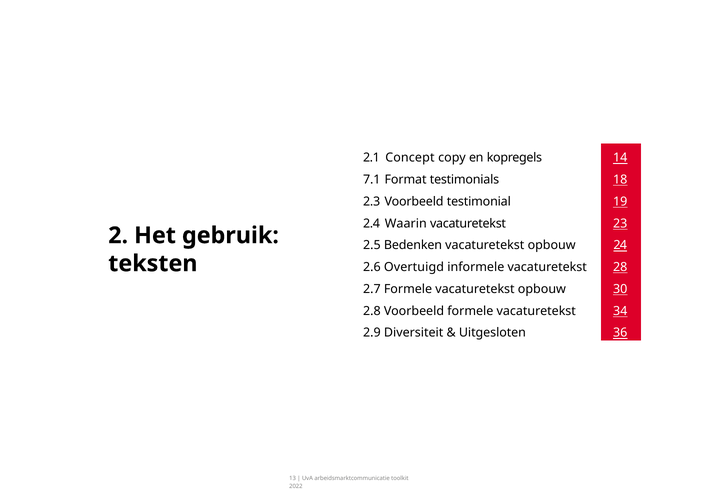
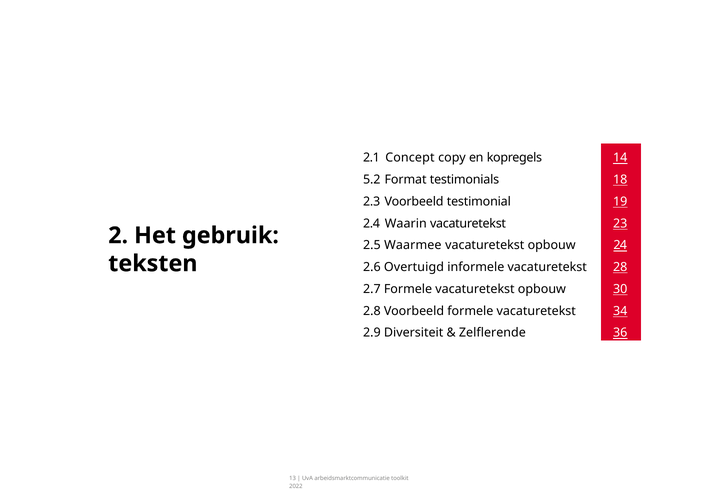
7.1: 7.1 -> 5.2
Bedenken: Bedenken -> Waarmee
Uitgesloten: Uitgesloten -> Zelflerende
